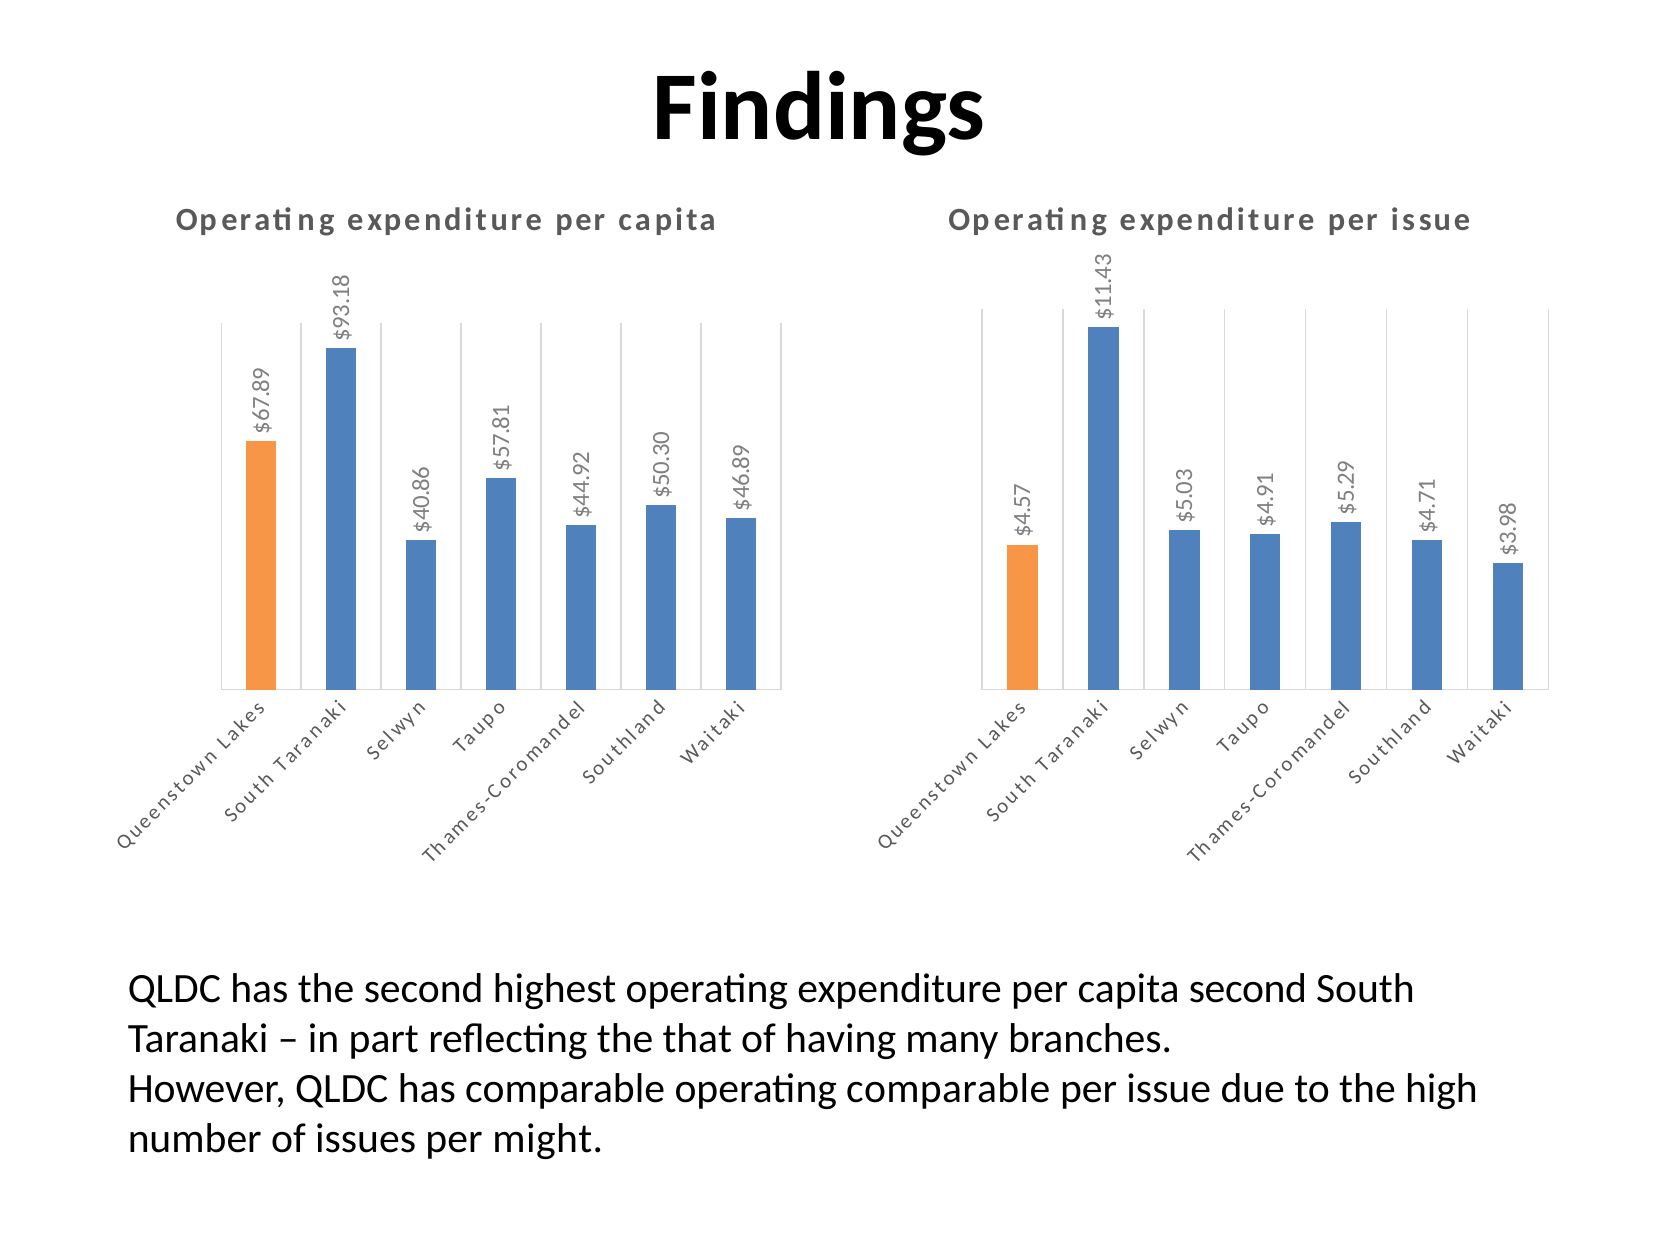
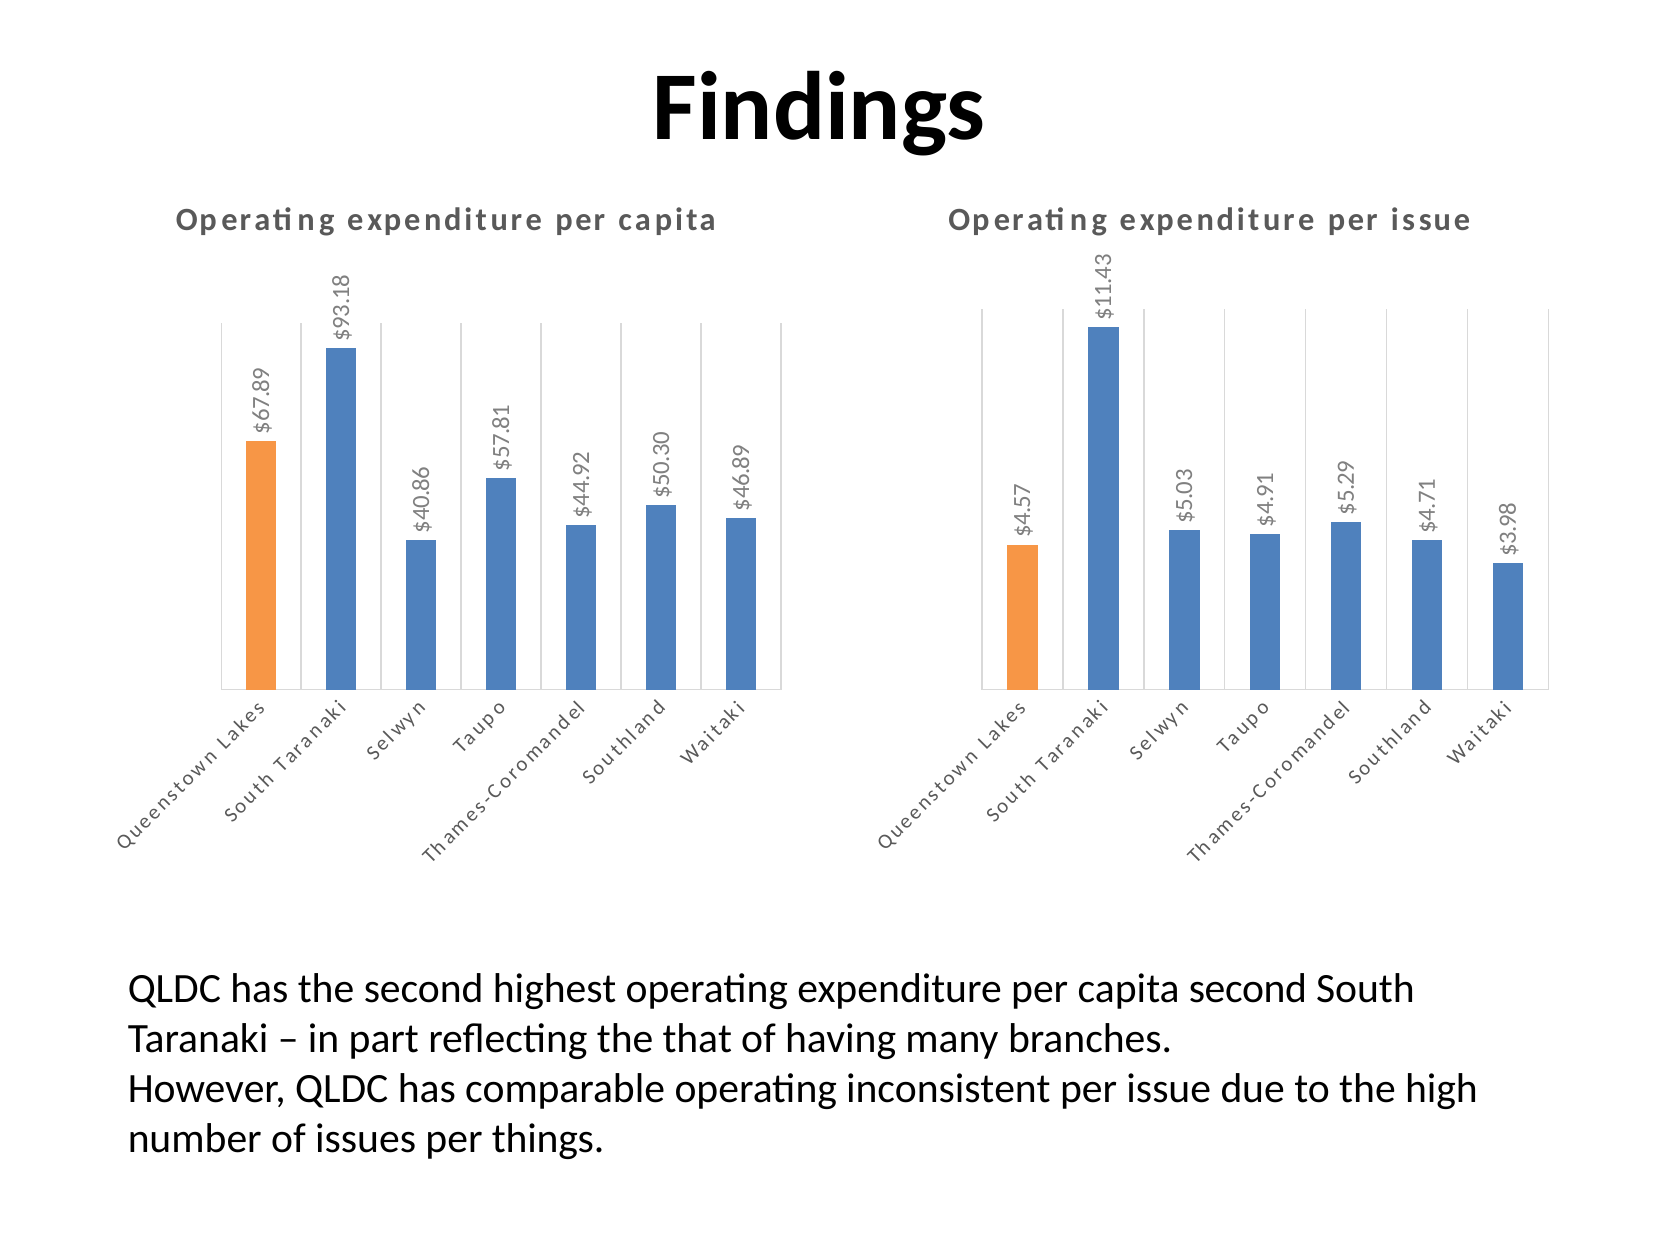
operating comparable: comparable -> inconsistent
might: might -> things
